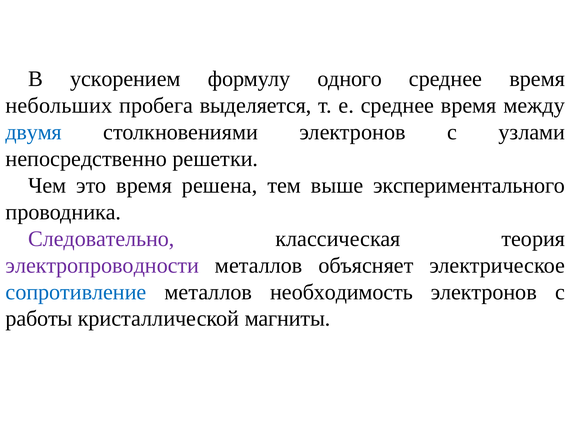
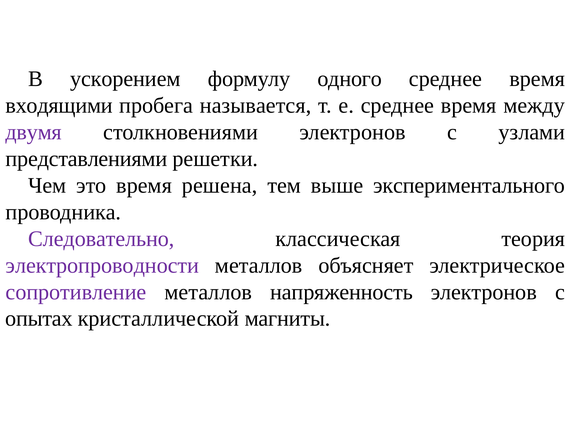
небольших: небольших -> входящими
выделяется: выделяется -> называется
двумя colour: blue -> purple
непосредственно: непосредственно -> представлениями
сопротивление colour: blue -> purple
необходимость: необходимость -> напряженность
работы: работы -> опытах
